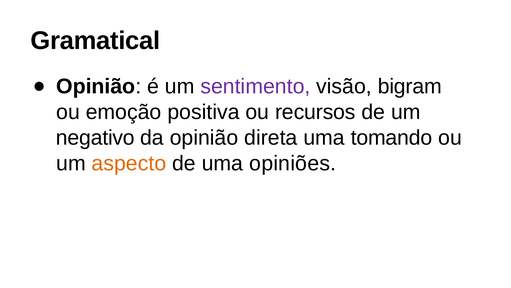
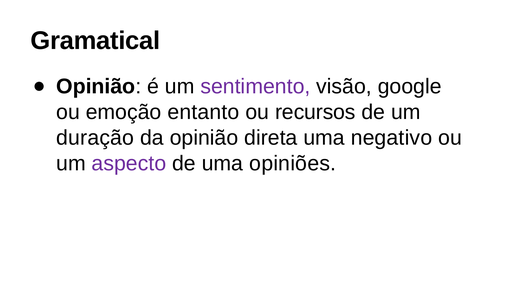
bigram: bigram -> google
positiva: positiva -> entanto
negativo: negativo -> duração
tomando: tomando -> negativo
aspecto colour: orange -> purple
